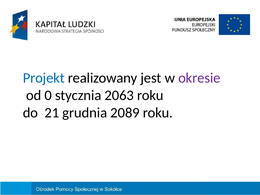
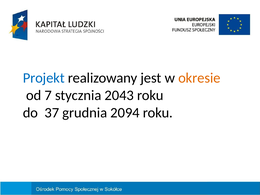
okresie colour: purple -> orange
0: 0 -> 7
2063: 2063 -> 2043
21: 21 -> 37
2089: 2089 -> 2094
